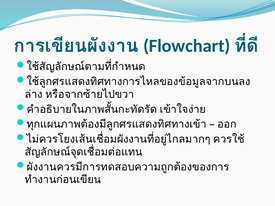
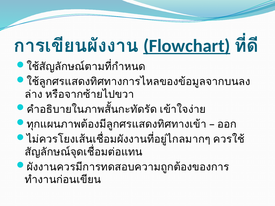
Flowchart underline: none -> present
